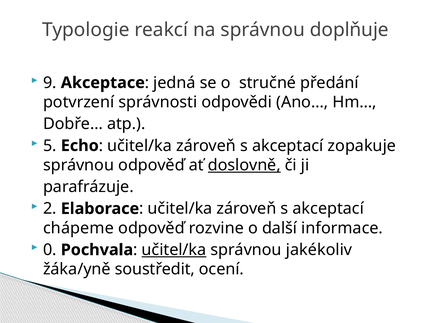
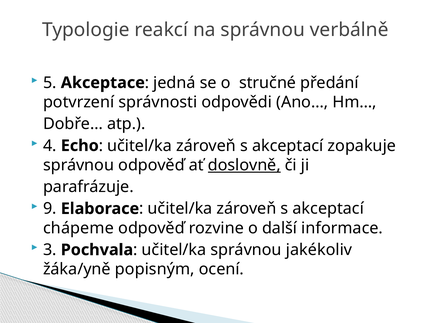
doplňuje: doplňuje -> verbálně
9: 9 -> 5
5: 5 -> 4
2: 2 -> 9
0: 0 -> 3
učitel/ka at (174, 250) underline: present -> none
soustředit: soustředit -> popisným
